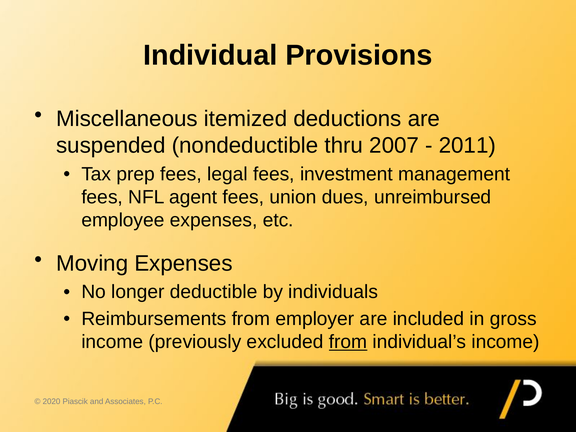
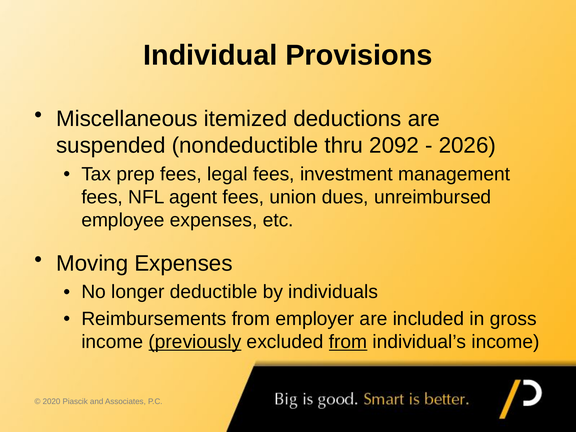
2007: 2007 -> 2092
2011: 2011 -> 2026
previously underline: none -> present
